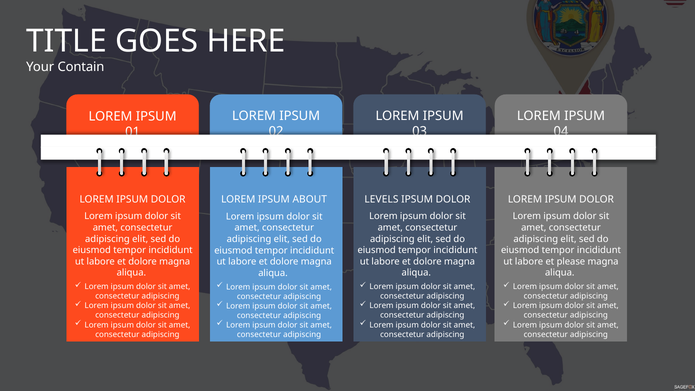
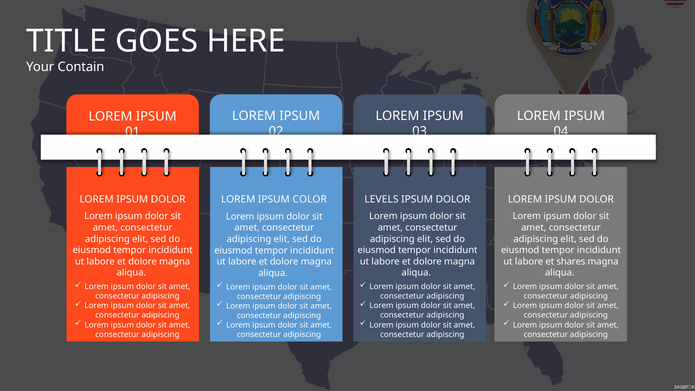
ABOUT: ABOUT -> COLOR
please: please -> shares
